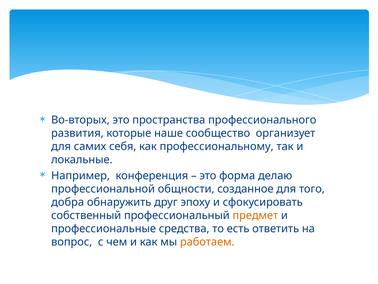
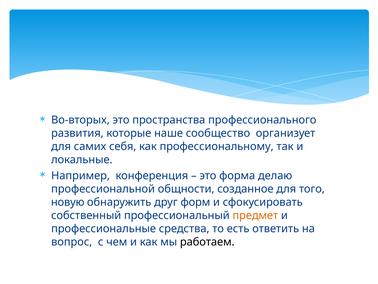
добра: добра -> новую
эпоху: эпоху -> форм
работаем colour: orange -> black
